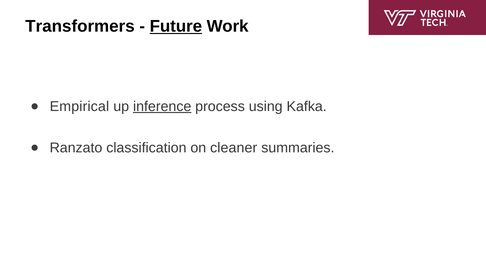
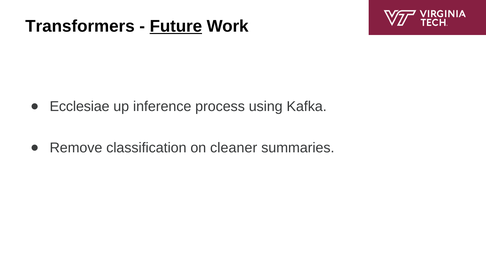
Empirical: Empirical -> Ecclesiae
inference underline: present -> none
Ranzato: Ranzato -> Remove
